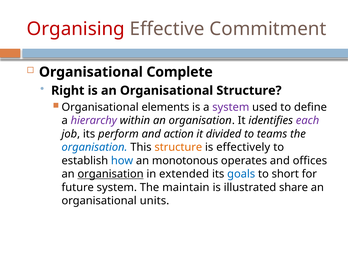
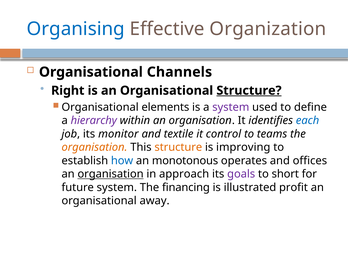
Organising colour: red -> blue
Commitment: Commitment -> Organization
Complete: Complete -> Channels
Structure at (249, 91) underline: none -> present
each colour: purple -> blue
perform: perform -> monitor
action: action -> textile
divided: divided -> control
organisation at (94, 147) colour: blue -> orange
effectively: effectively -> improving
extended: extended -> approach
goals colour: blue -> purple
maintain: maintain -> financing
share: share -> profit
units: units -> away
